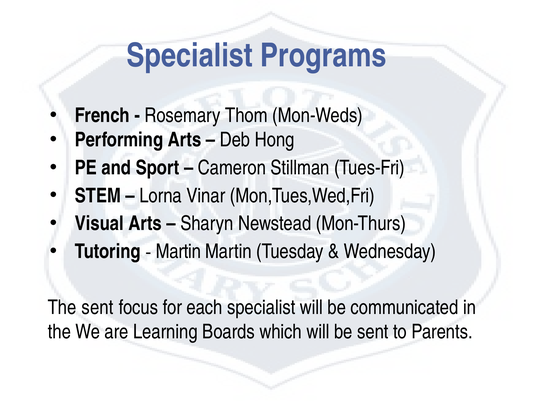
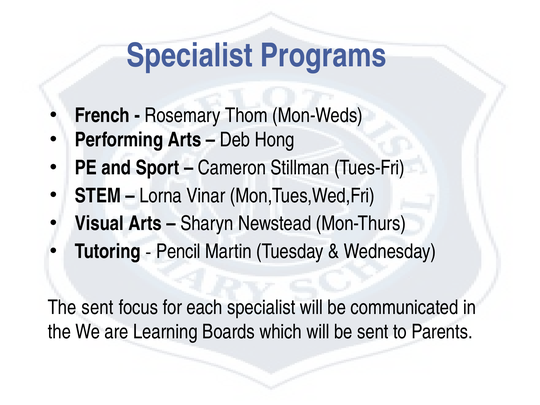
Martin at (178, 252): Martin -> Pencil
